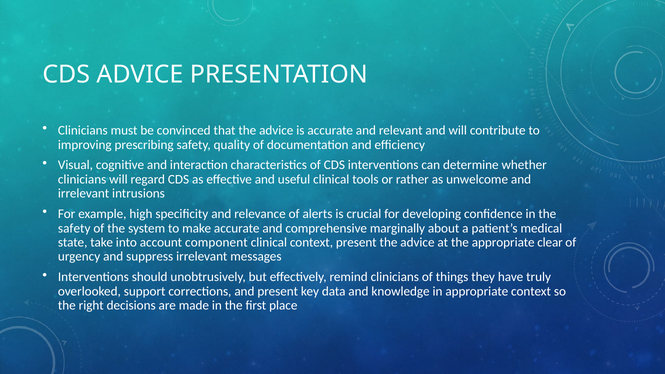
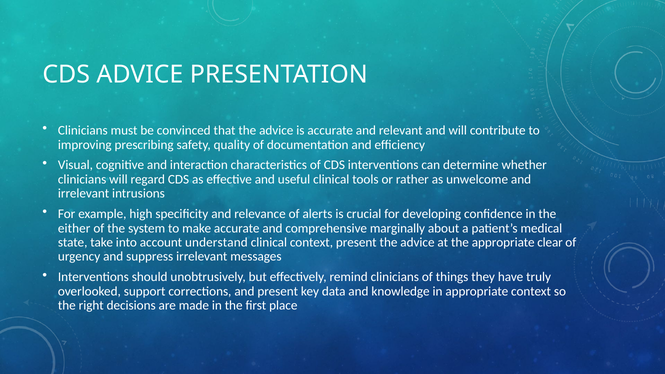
safety at (74, 228): safety -> either
component: component -> understand
